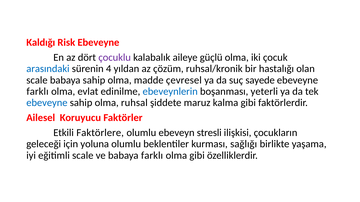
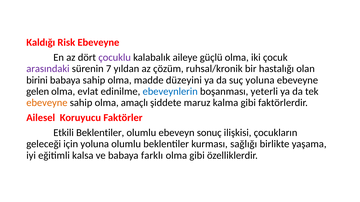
arasındaki colour: blue -> purple
4: 4 -> 7
scale at (37, 80): scale -> birini
çevresel: çevresel -> düzeyini
suç sayede: sayede -> yoluna
farklı at (38, 92): farklı -> gelen
ebeveyne at (47, 103) colour: blue -> orange
ruhsal: ruhsal -> amaçlı
Etkili Faktörlere: Faktörlere -> Beklentiler
stresli: stresli -> sonuç
eğitimli scale: scale -> kalsa
